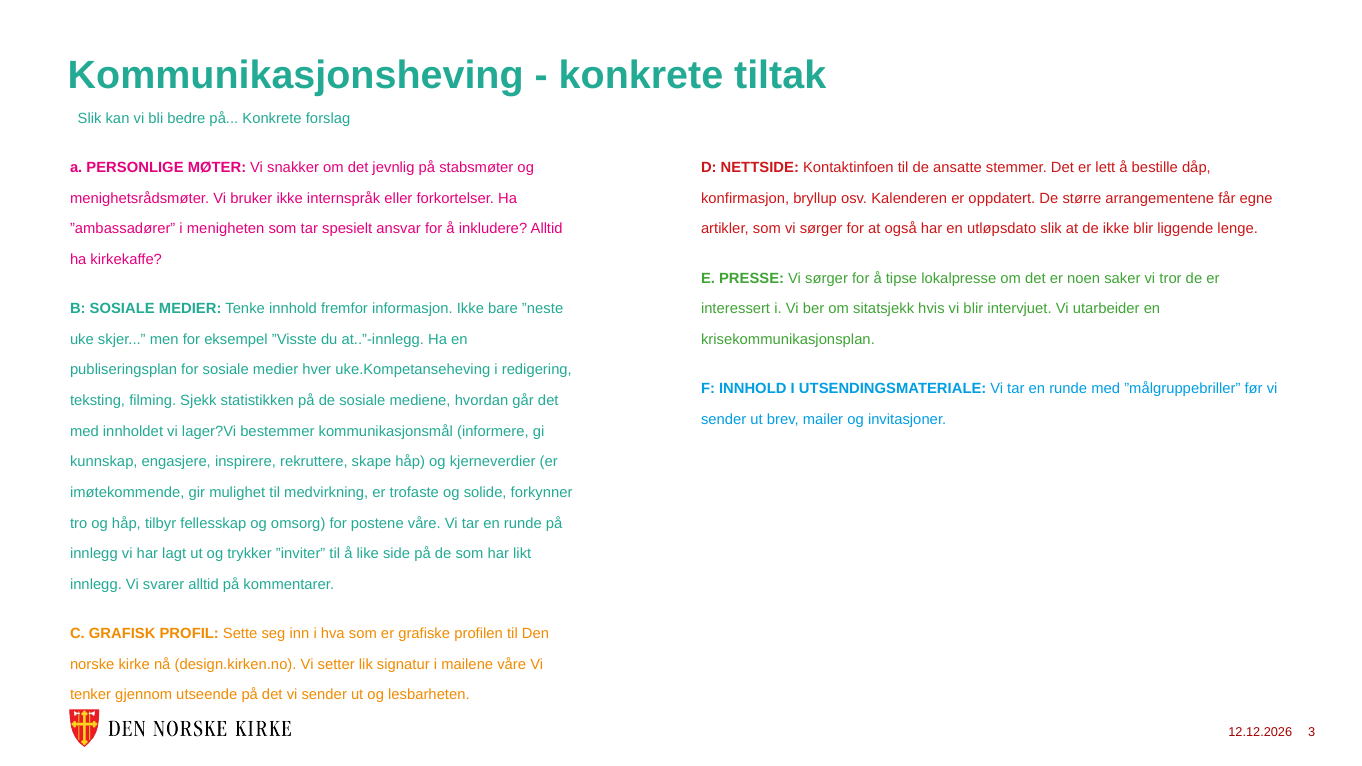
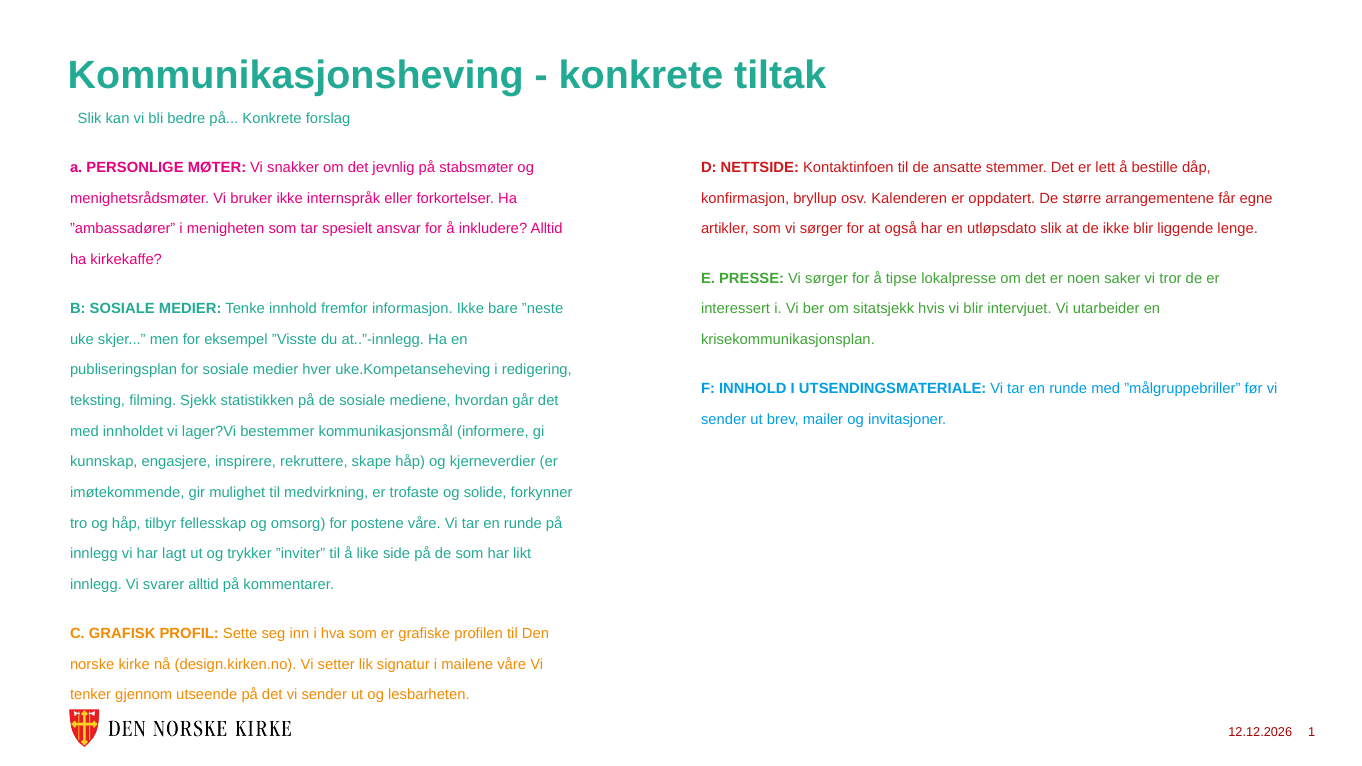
3: 3 -> 1
